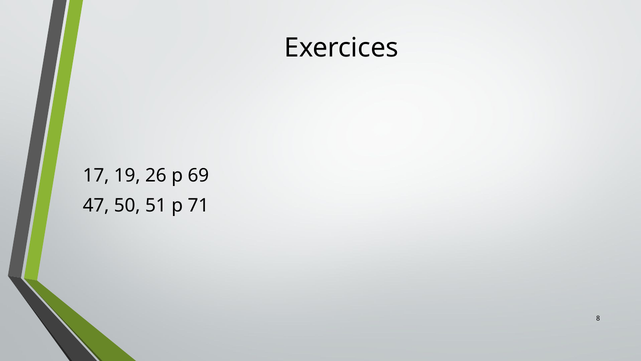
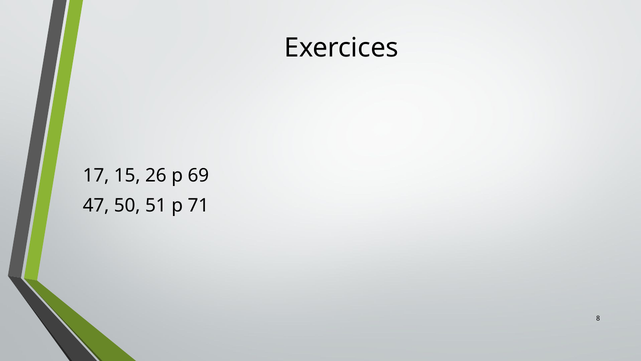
19: 19 -> 15
